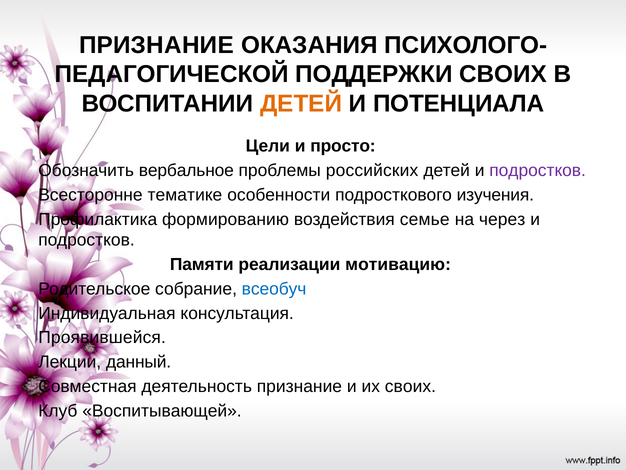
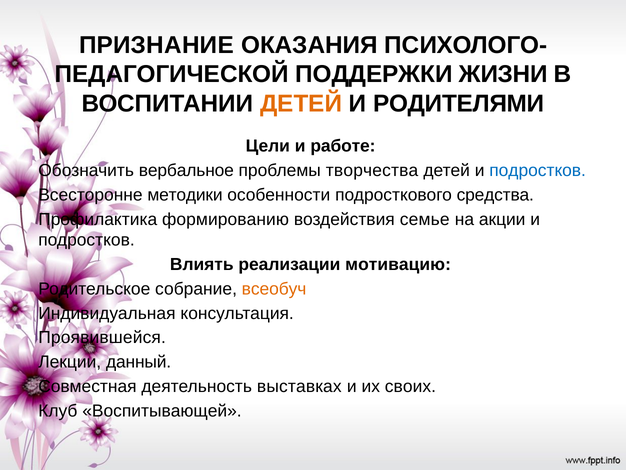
ПОДДЕРЖКИ СВОИХ: СВОИХ -> ЖИЗНИ
ПОТЕНЦИАЛА: ПОТЕНЦИАЛА -> РОДИТЕЛЯМИ
просто: просто -> работе
российских: российских -> творчества
подростков at (538, 170) colour: purple -> blue
тематике: тематике -> методики
изучения: изучения -> средства
через: через -> акции
Памяти: Памяти -> Влиять
всеобуч colour: blue -> orange
деятельность признание: признание -> выставках
